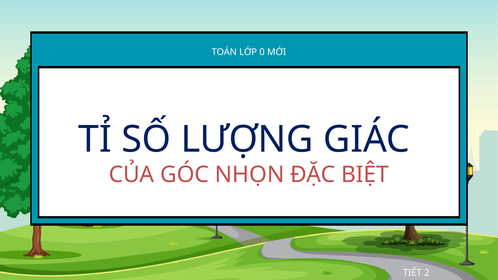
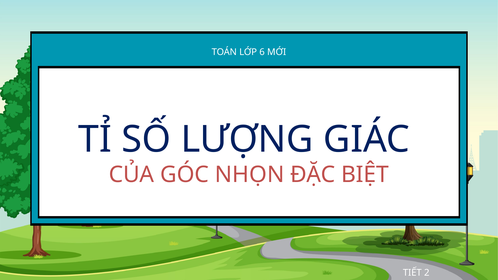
0: 0 -> 6
